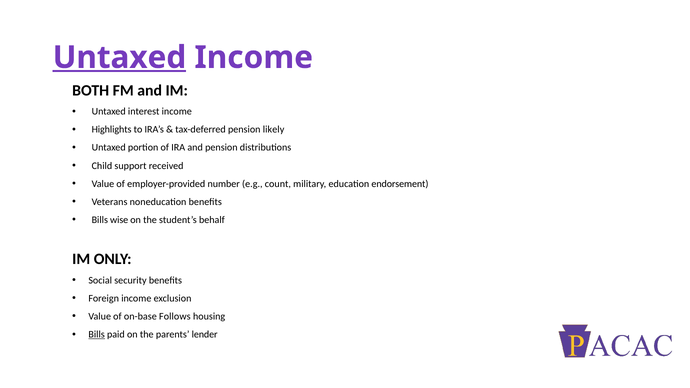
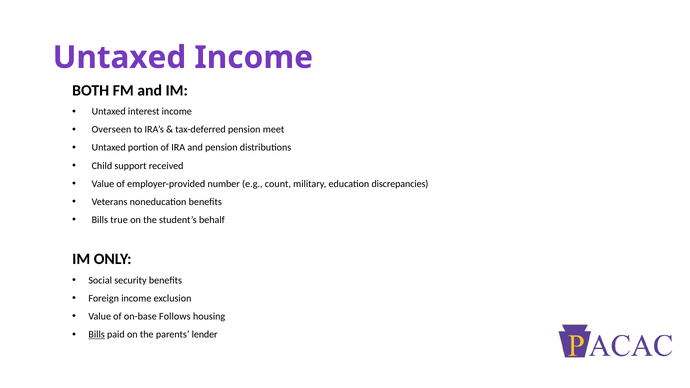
Untaxed at (119, 58) underline: present -> none
Highlights: Highlights -> Overseen
likely: likely -> meet
endorsement: endorsement -> discrepancies
wise: wise -> true
